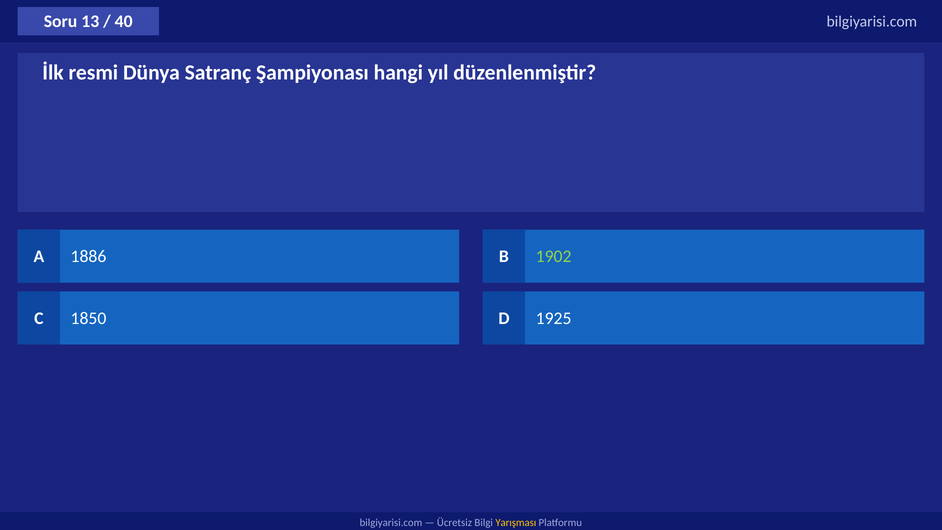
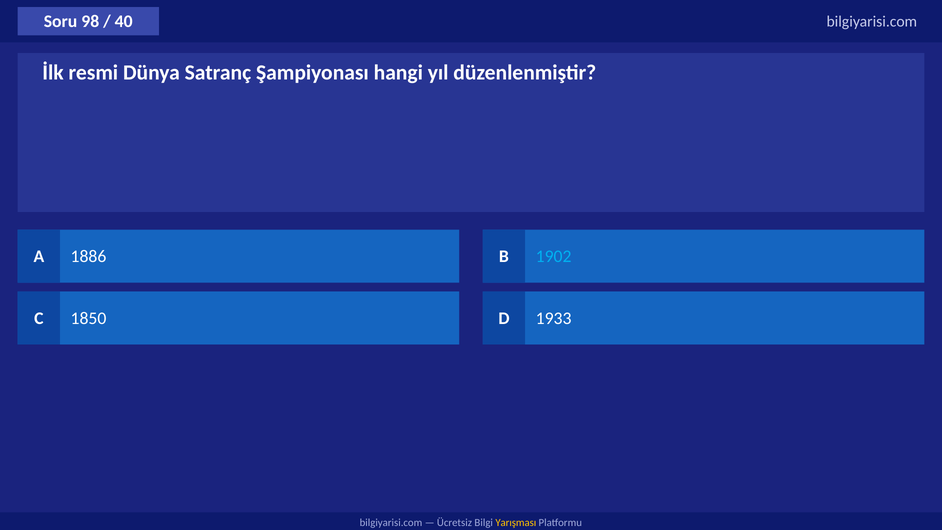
13: 13 -> 98
1902 colour: light green -> light blue
1925: 1925 -> 1933
